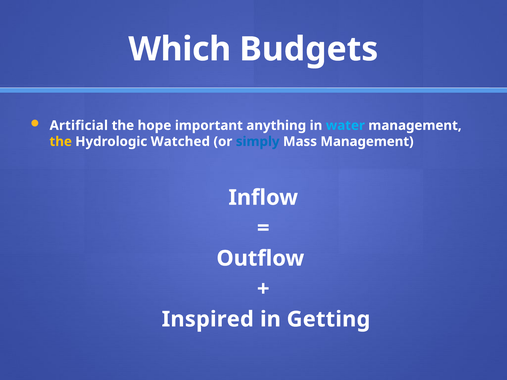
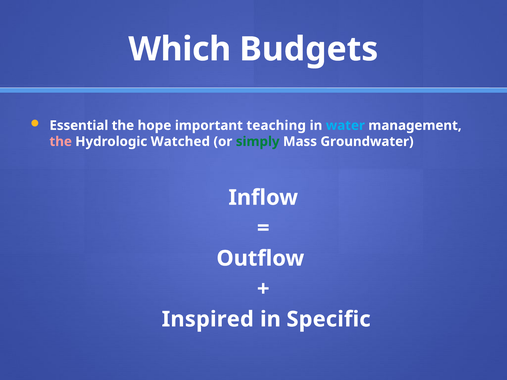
Artificial: Artificial -> Essential
anything: anything -> teaching
the at (61, 142) colour: yellow -> pink
simply colour: blue -> green
Mass Management: Management -> Groundwater
Getting: Getting -> Specific
